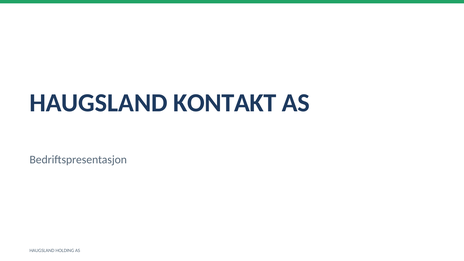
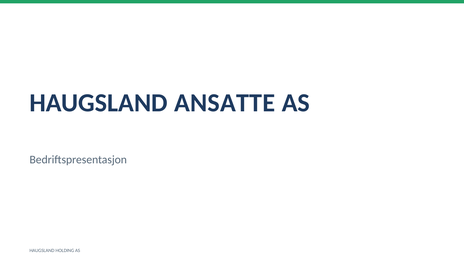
KONTAKT: KONTAKT -> ANSATTE
